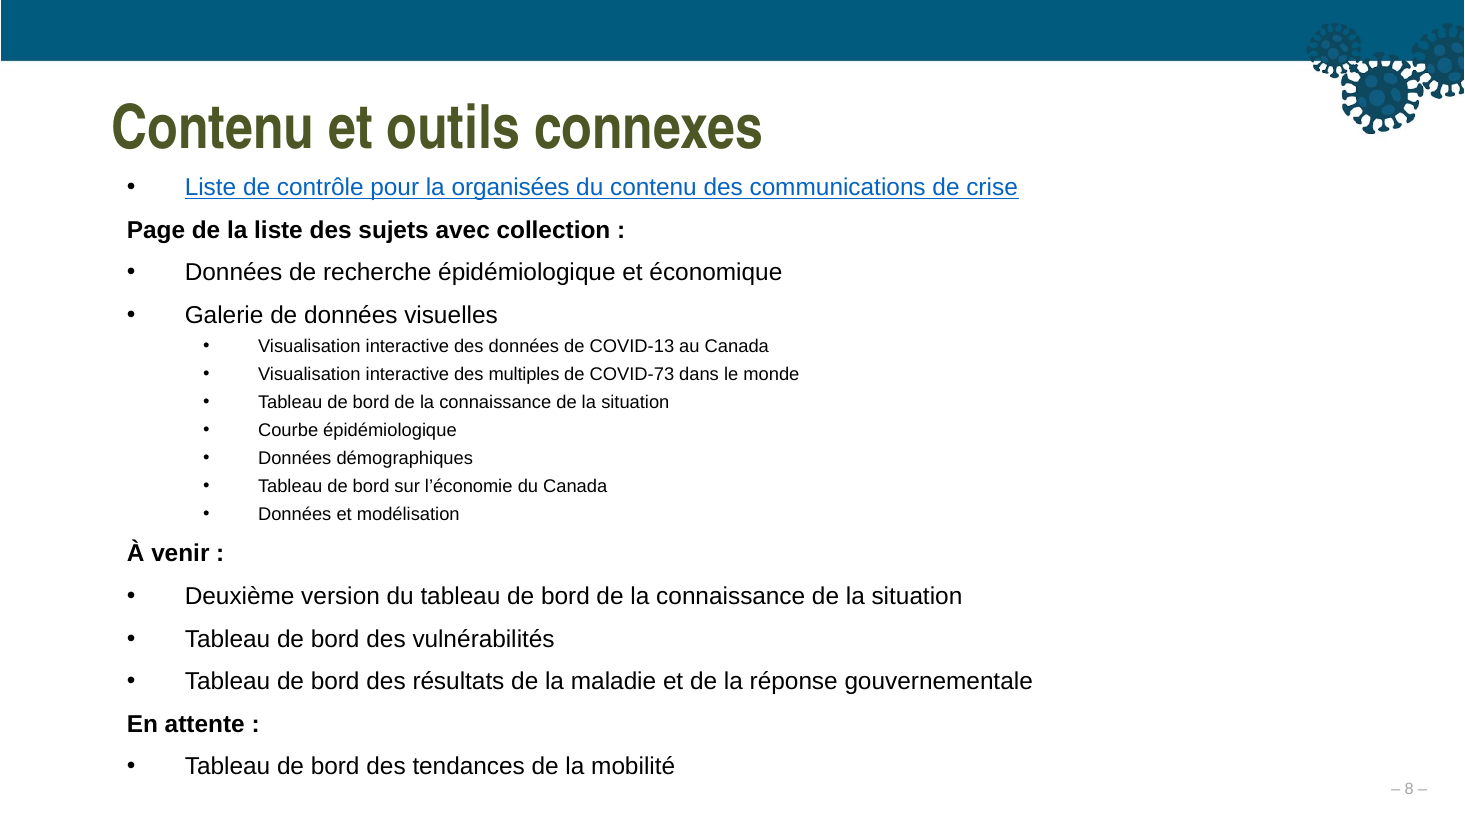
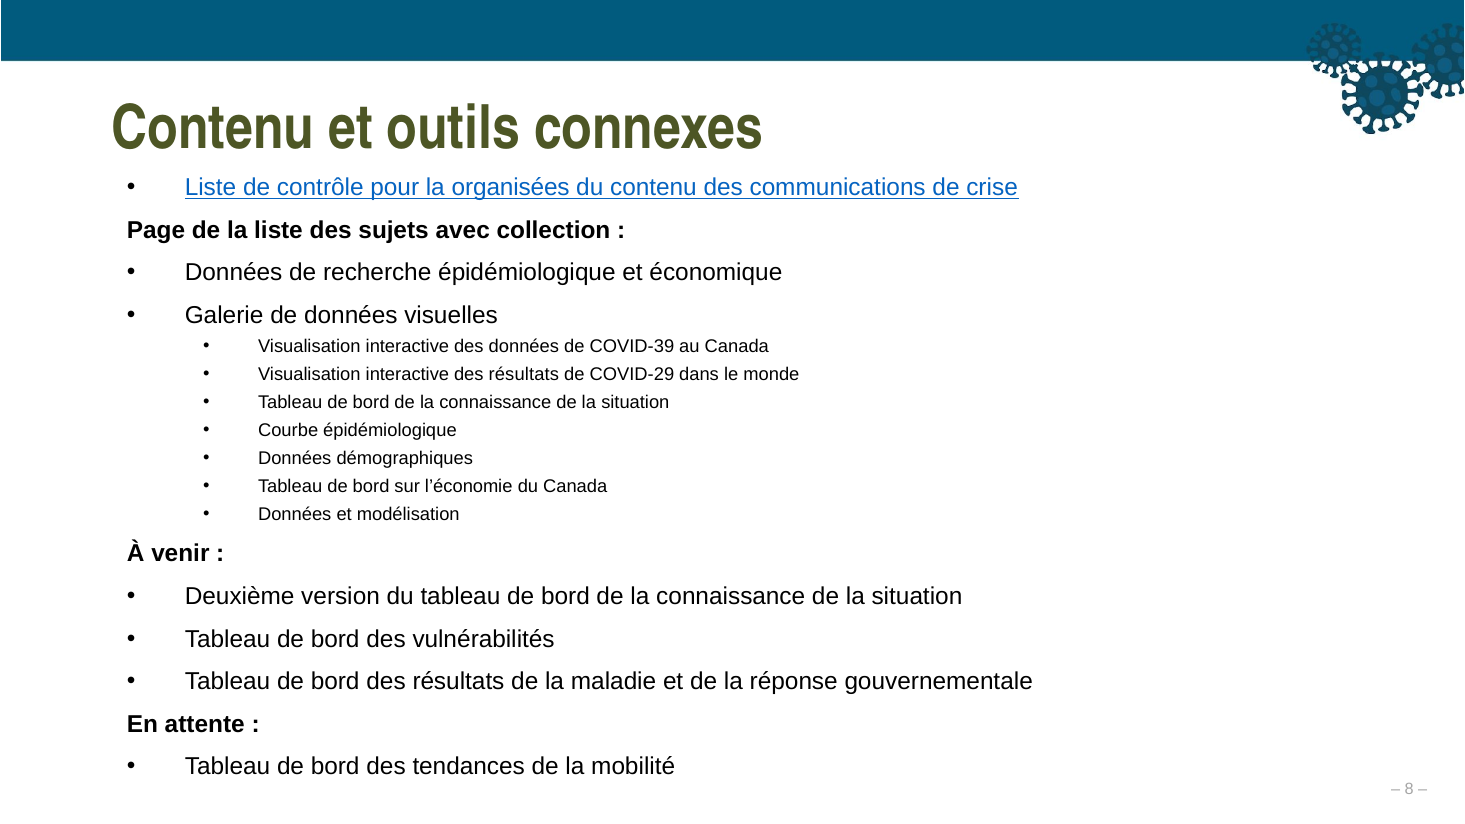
COVID-13: COVID-13 -> COVID-39
interactive des multiples: multiples -> résultats
COVID-73: COVID-73 -> COVID-29
